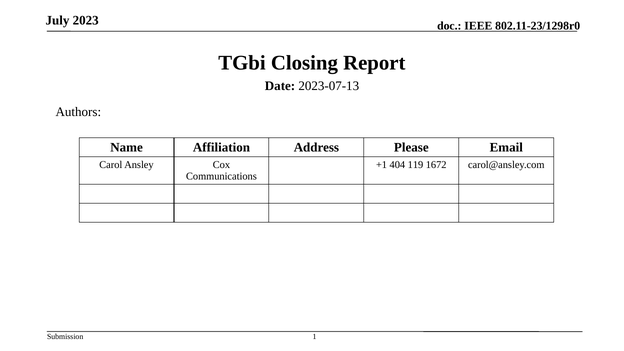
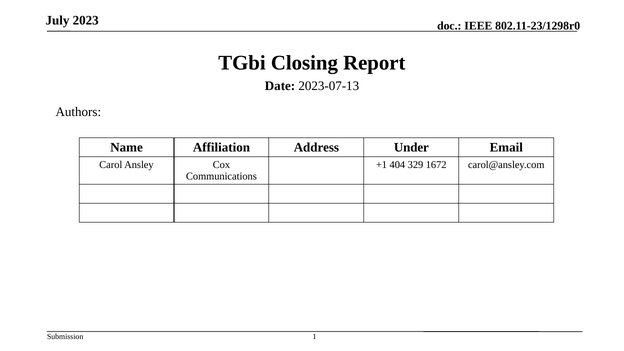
Please: Please -> Under
119: 119 -> 329
